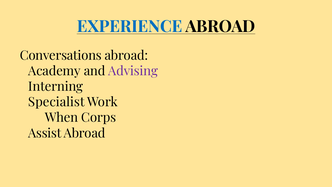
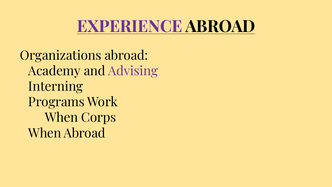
EXPERIENCE colour: blue -> purple
Conversations: Conversations -> Organizations
Specialist: Specialist -> Programs
Assist at (45, 133): Assist -> When
